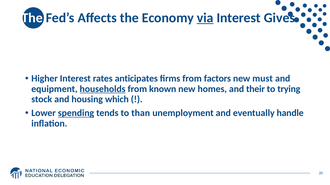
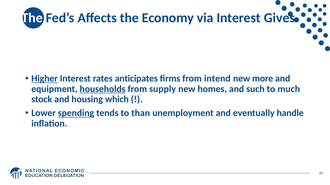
via underline: present -> none
Higher underline: none -> present
factors: factors -> intend
must: must -> more
known: known -> supply
their: their -> such
trying: trying -> much
